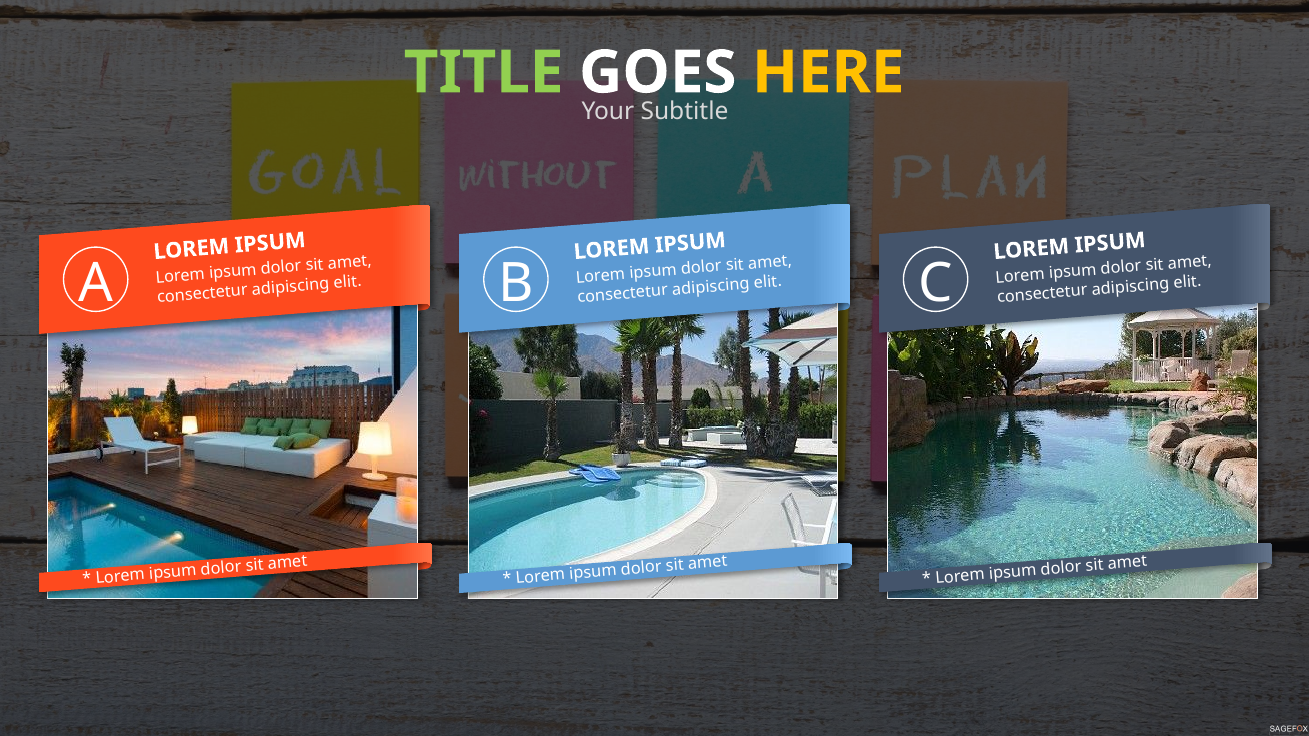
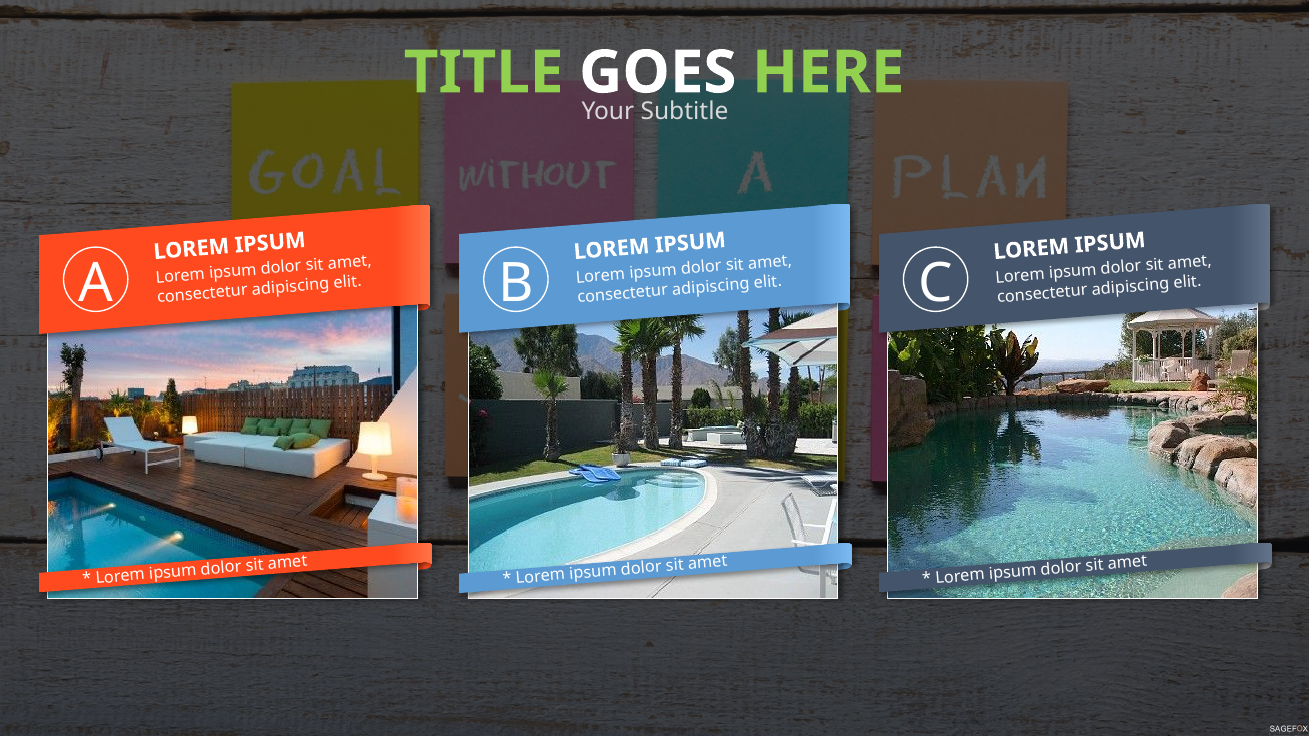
HERE colour: yellow -> light green
